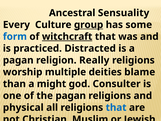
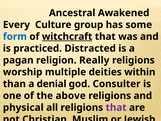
Sensuality: Sensuality -> Awakened
group underline: present -> none
blame: blame -> within
might: might -> denial
the pagan: pagan -> above
that at (116, 107) colour: blue -> purple
